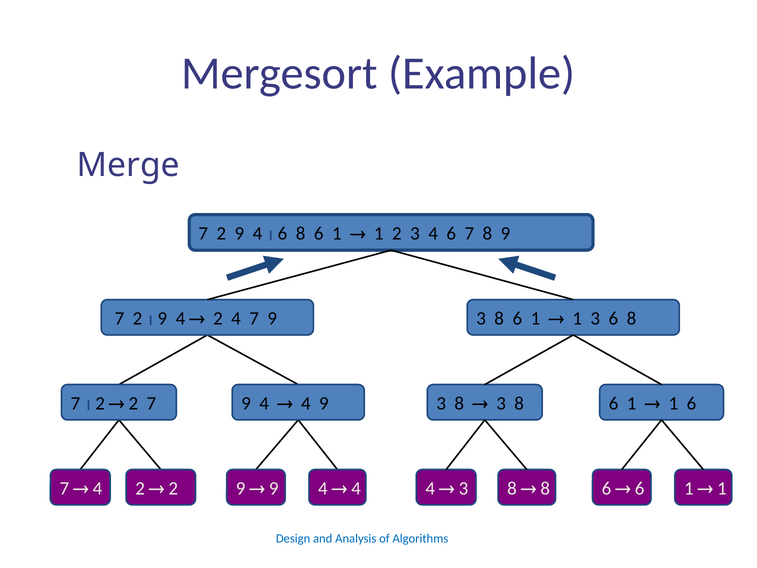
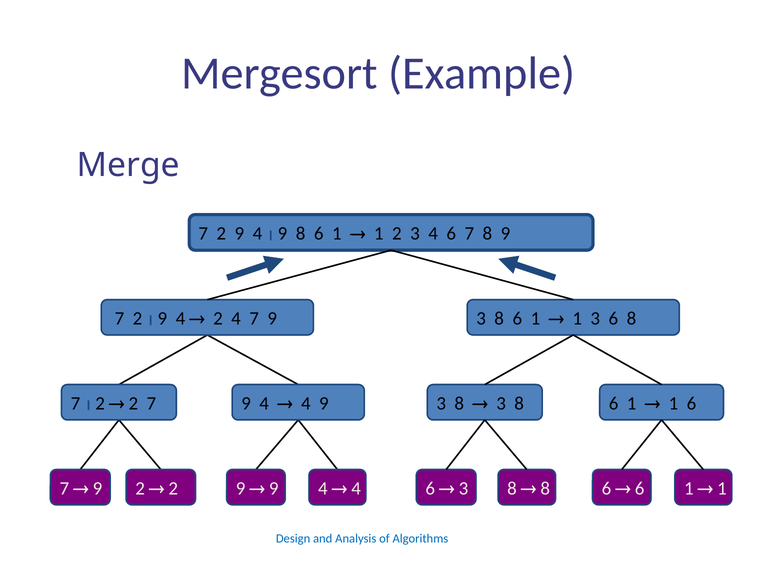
6 at (282, 234): 6 -> 9
4 at (98, 488): 4 -> 9
4 at (430, 488): 4 -> 6
